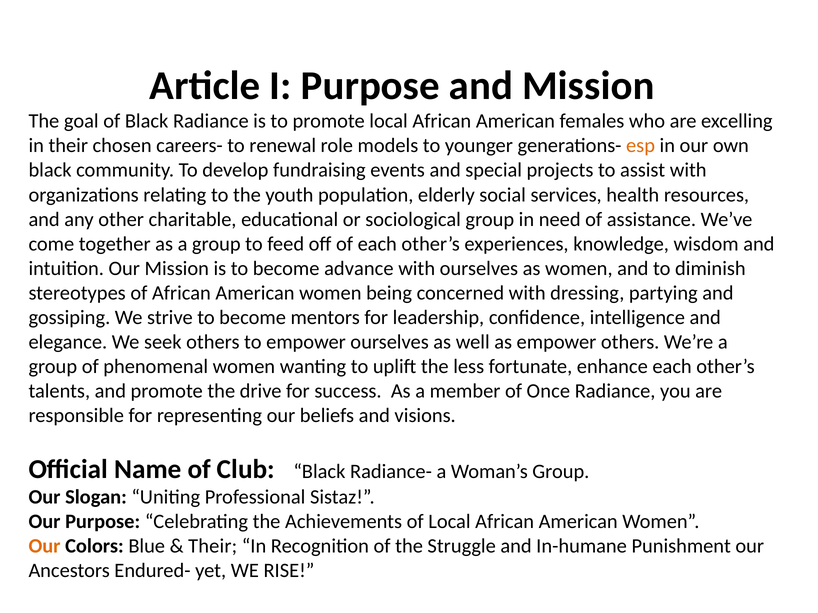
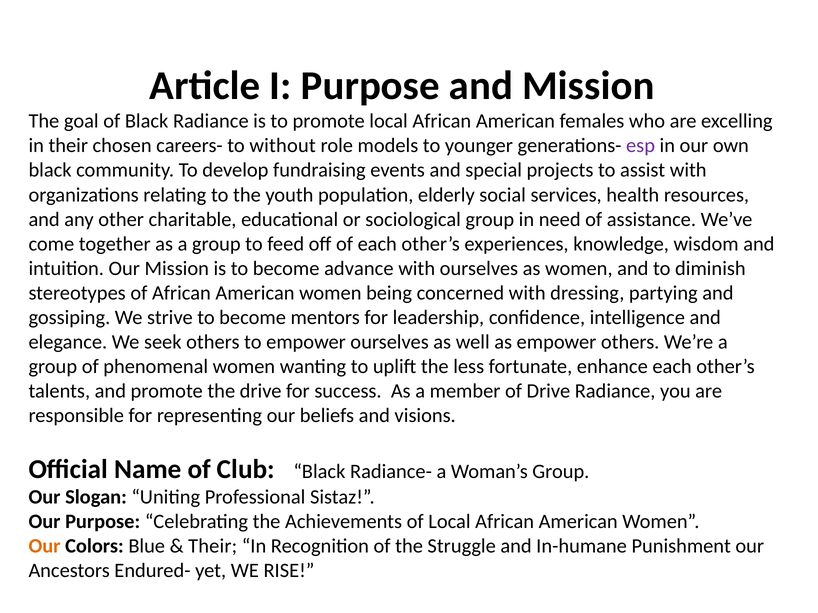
renewal: renewal -> without
esp colour: orange -> purple
of Once: Once -> Drive
